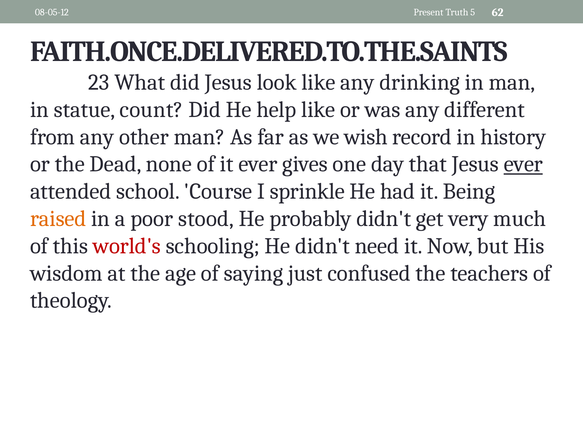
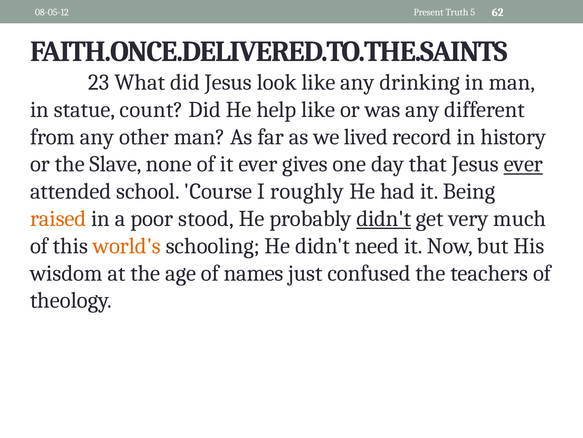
wish: wish -> lived
Dead: Dead -> Slave
sprinkle: sprinkle -> roughly
didn't at (384, 218) underline: none -> present
world's colour: red -> orange
saying: saying -> names
